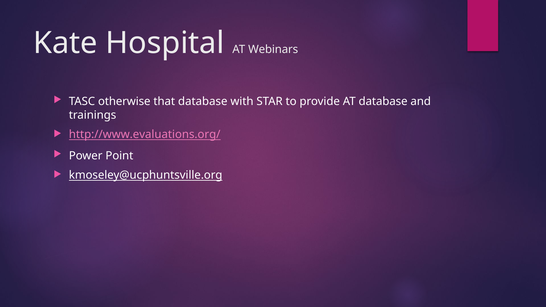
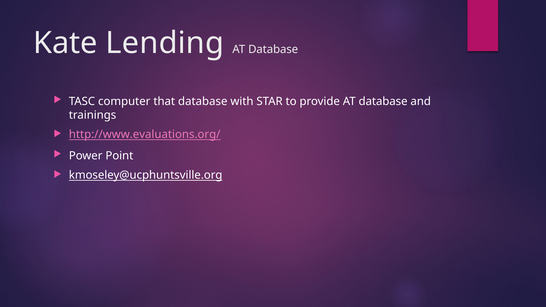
Hospital: Hospital -> Lending
Webinars at (273, 49): Webinars -> Database
otherwise: otherwise -> computer
